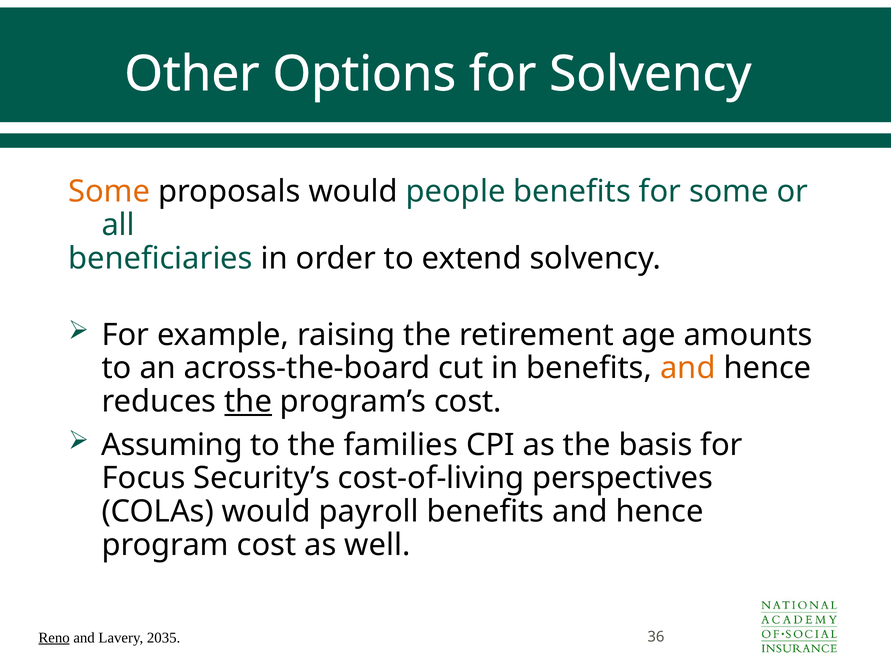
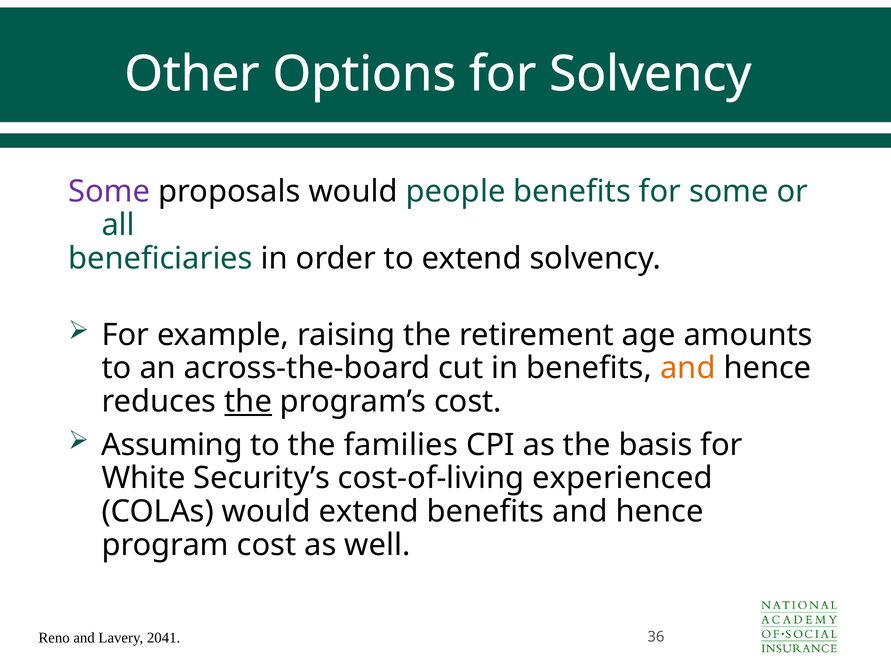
Some at (109, 192) colour: orange -> purple
Focus: Focus -> White
perspectives: perspectives -> experienced
would payroll: payroll -> extend
Reno underline: present -> none
2035: 2035 -> 2041
